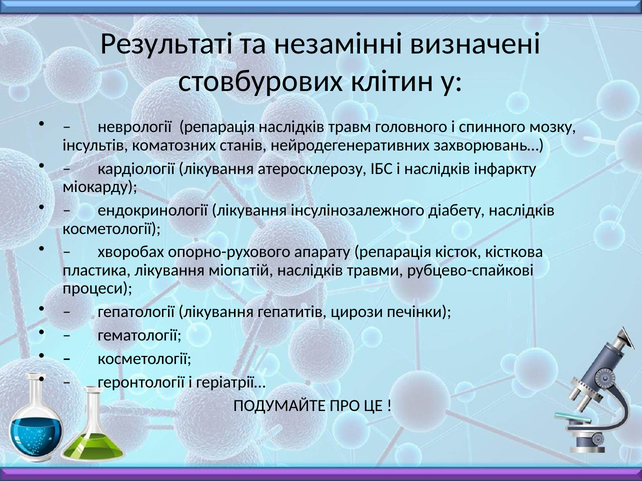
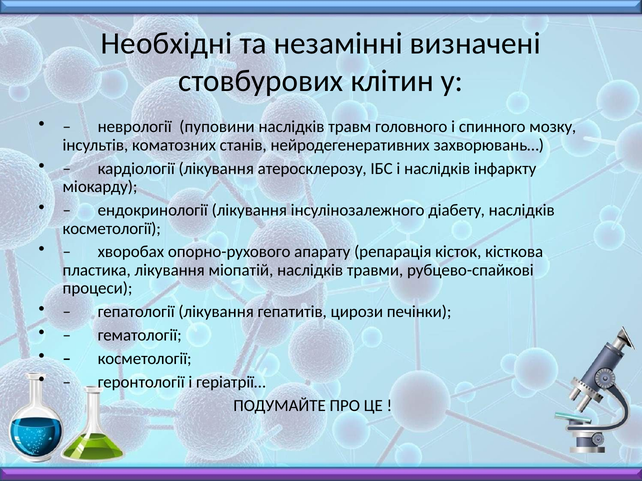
Результаті: Результаті -> Необхідні
неврології репарація: репарація -> пуповини
